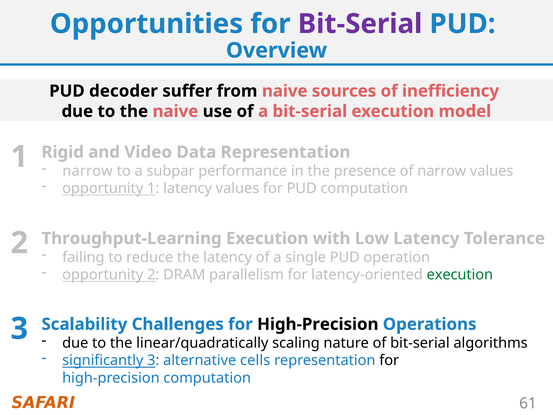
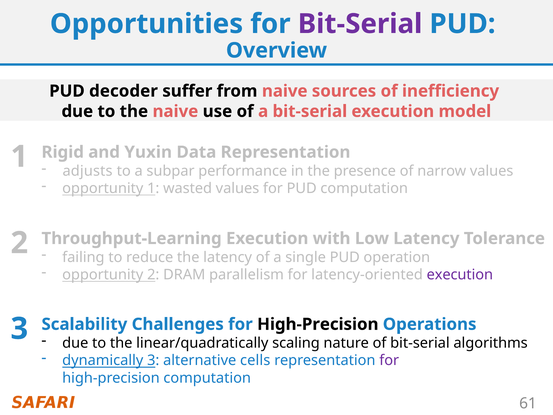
Video: Video -> Yuxin
narrow at (88, 171): narrow -> adjusts
1 latency: latency -> wasted
execution at (460, 275) colour: green -> purple
significantly: significantly -> dynamically
for at (389, 360) colour: black -> purple
